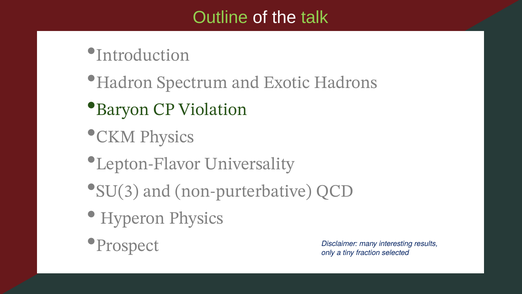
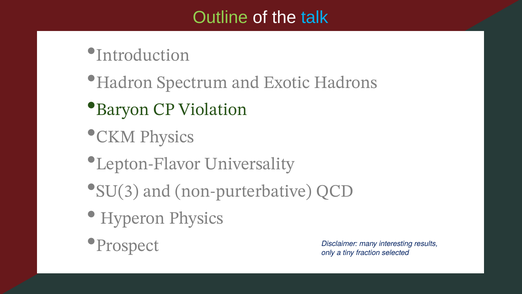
talk colour: light green -> light blue
